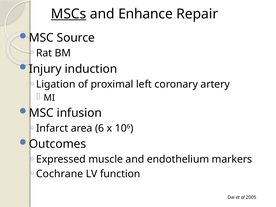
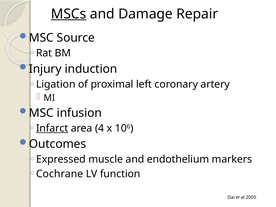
Enhance: Enhance -> Damage
Infarct underline: none -> present
6: 6 -> 4
